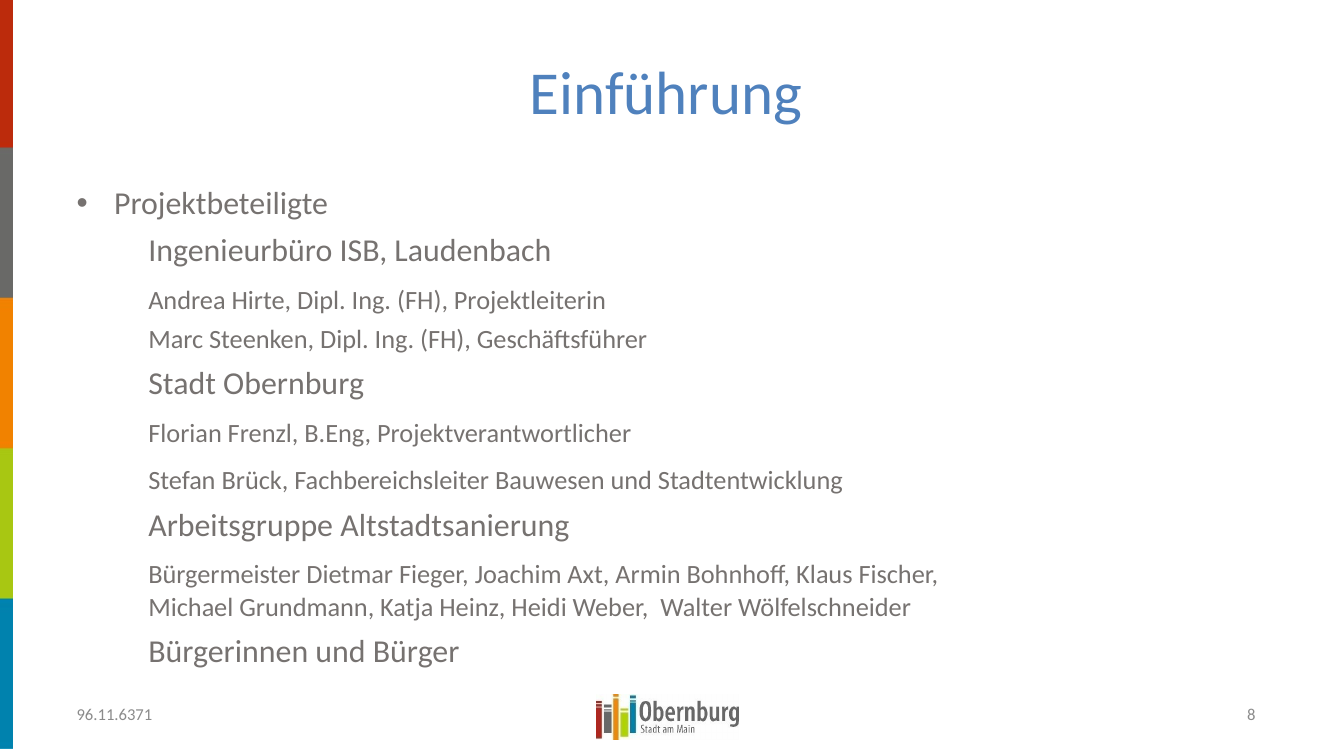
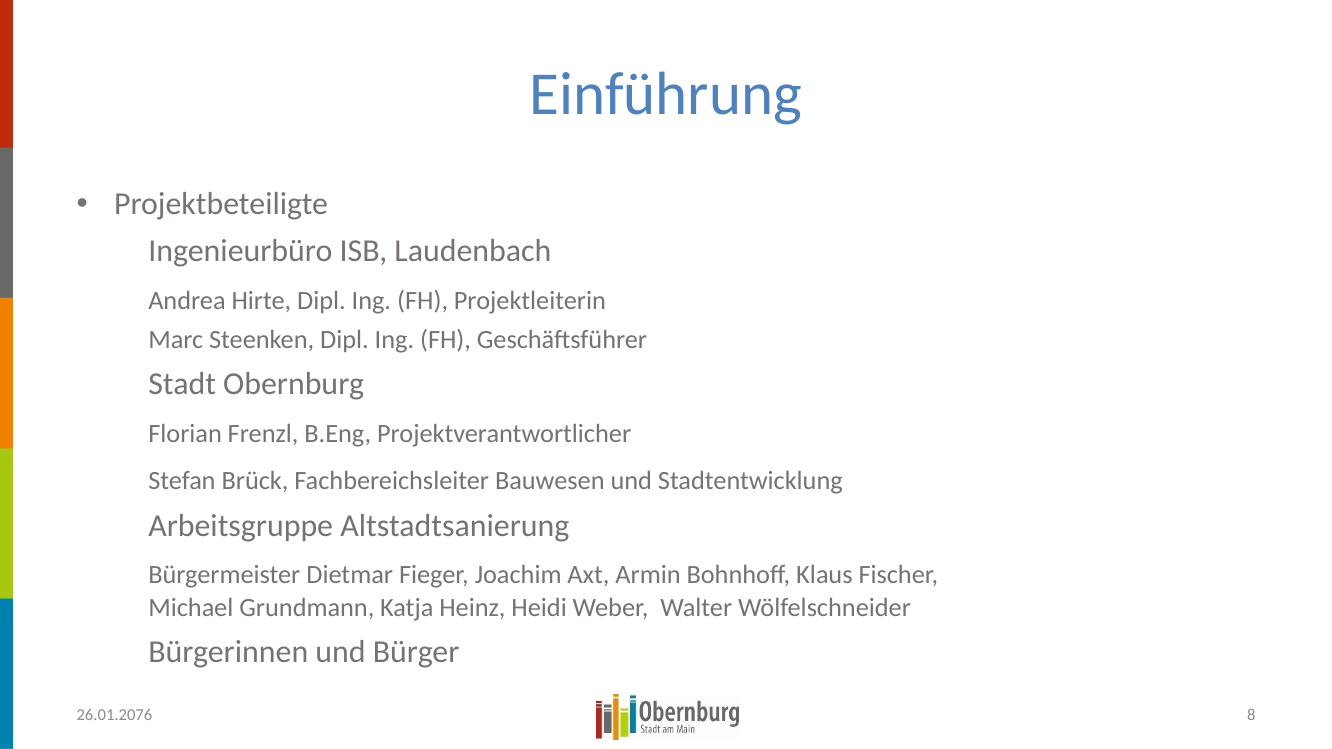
96.11.6371: 96.11.6371 -> 26.01.2076
